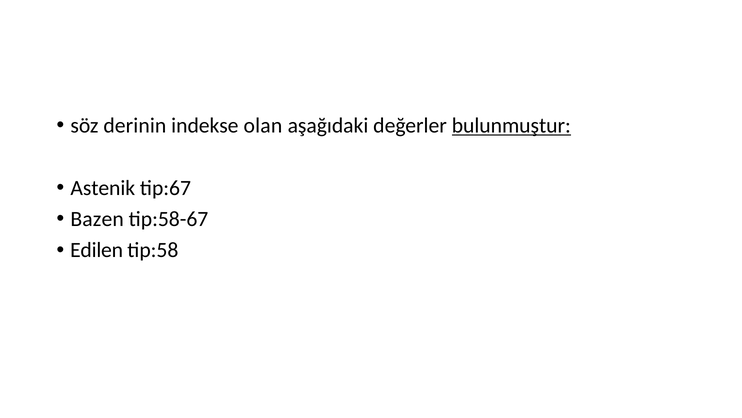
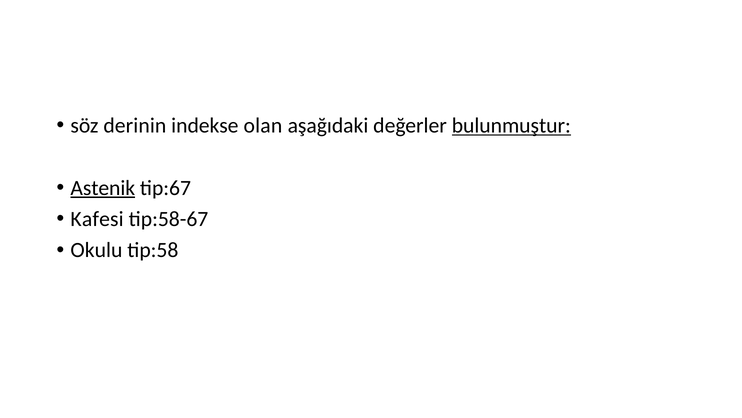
Astenik underline: none -> present
Bazen: Bazen -> Kafesi
Edilen: Edilen -> Okulu
